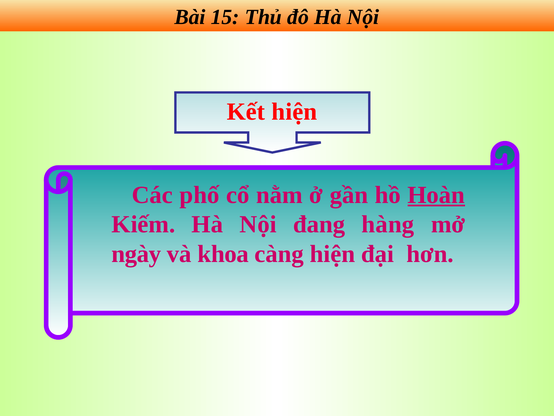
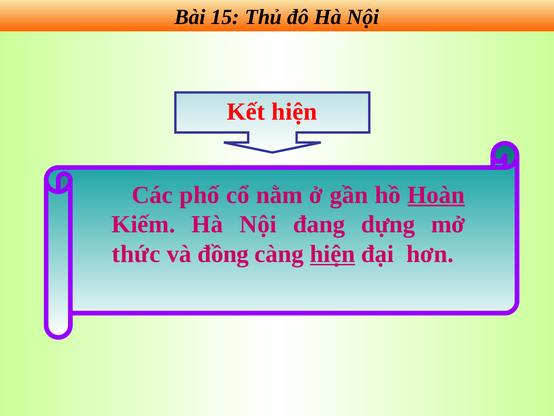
hàng: hàng -> dựng
ngày: ngày -> thức
khoa: khoa -> đồng
hiện at (333, 254) underline: none -> present
